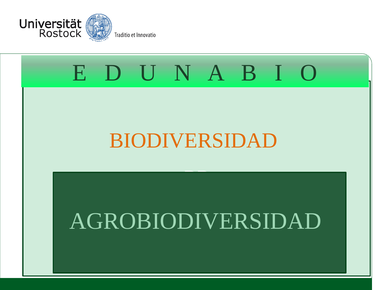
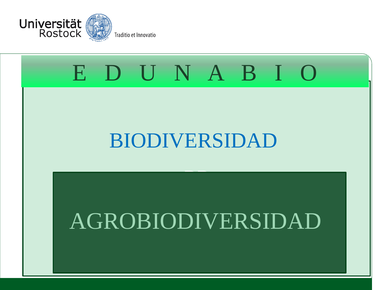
BIODIVERSIDAD colour: orange -> blue
